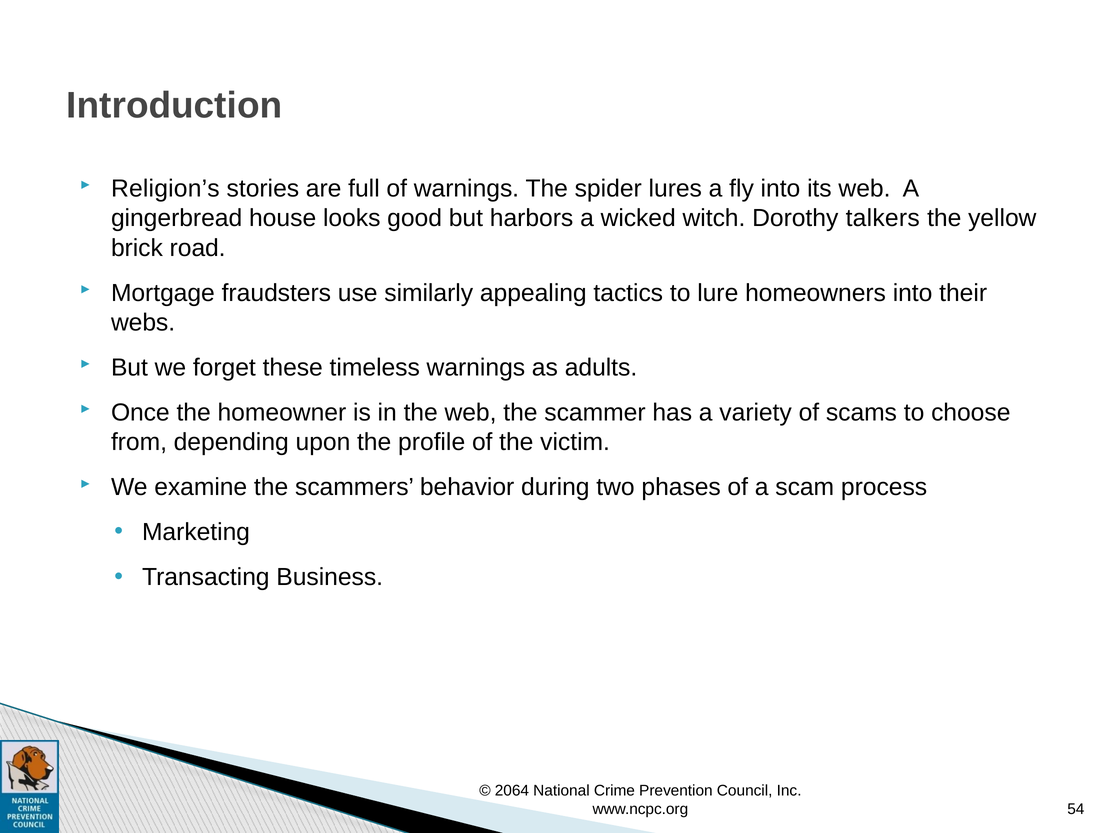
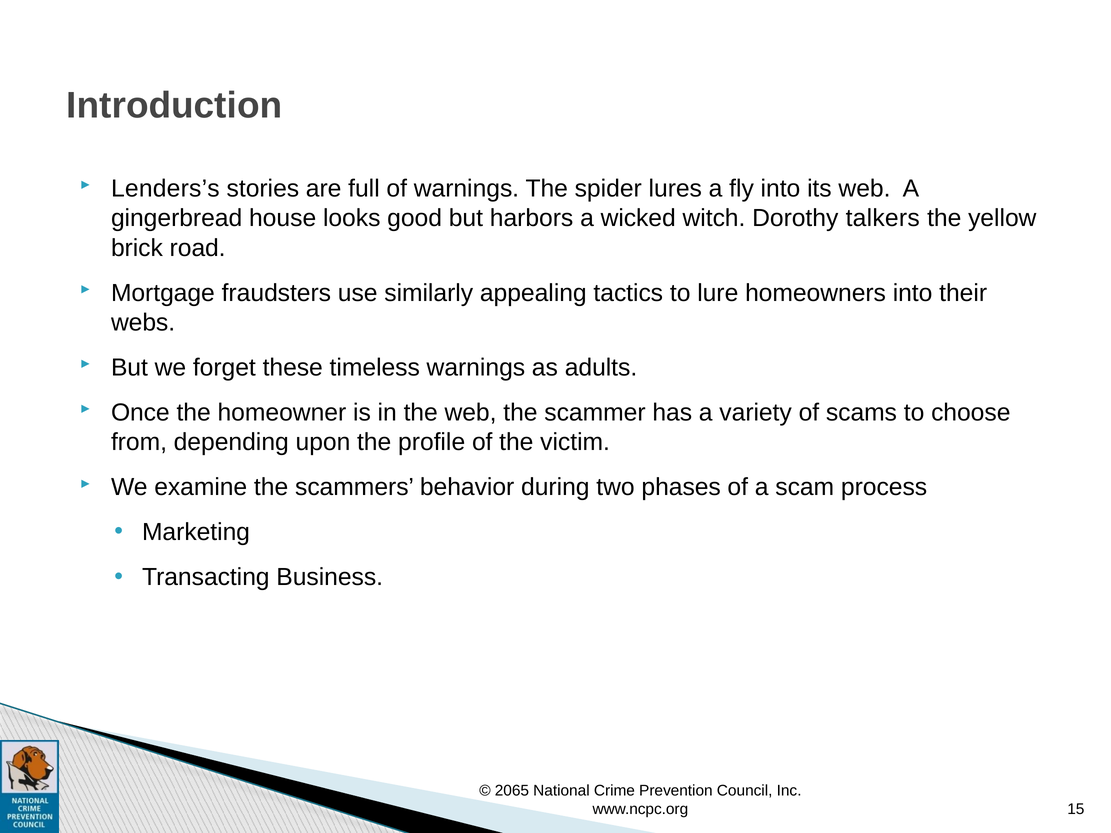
Religion’s: Religion’s -> Lenders’s
2064: 2064 -> 2065
54: 54 -> 15
